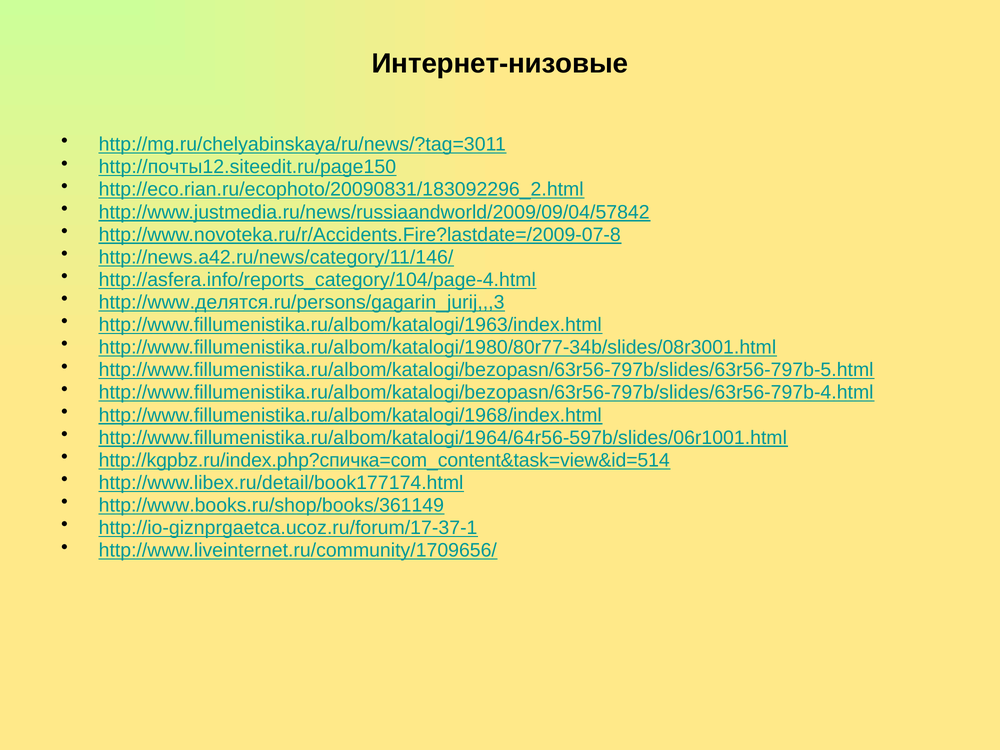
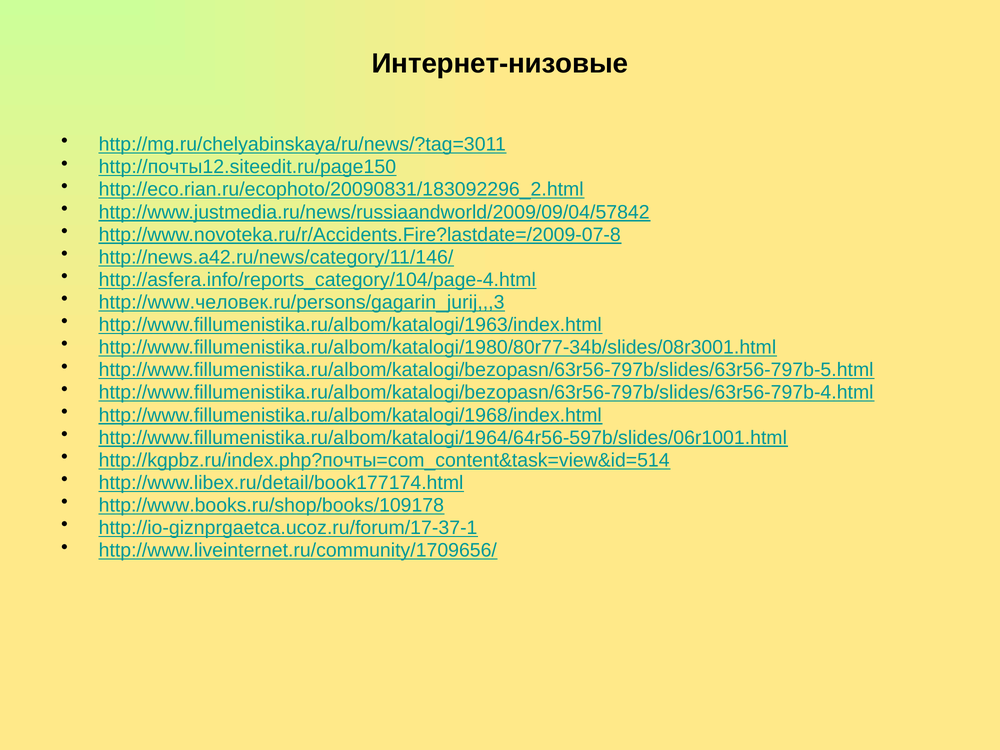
http://www.делятся.ru/persons/gagarin_jurij,,,3: http://www.делятся.ru/persons/gagarin_jurij,,,3 -> http://www.человек.ru/persons/gagarin_jurij,,,3
http://kgpbz.ru/index.php?спичка=com_content&task=view&id=514: http://kgpbz.ru/index.php?спичка=com_content&task=view&id=514 -> http://kgpbz.ru/index.php?почты=com_content&task=view&id=514
http://www.books.ru/shop/books/361149: http://www.books.ru/shop/books/361149 -> http://www.books.ru/shop/books/109178
